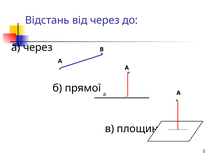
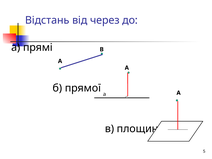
а через: через -> прямі
